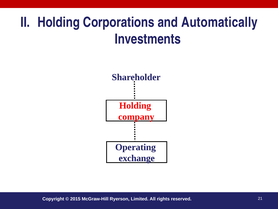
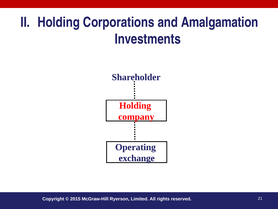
Automatically: Automatically -> Amalgamation
